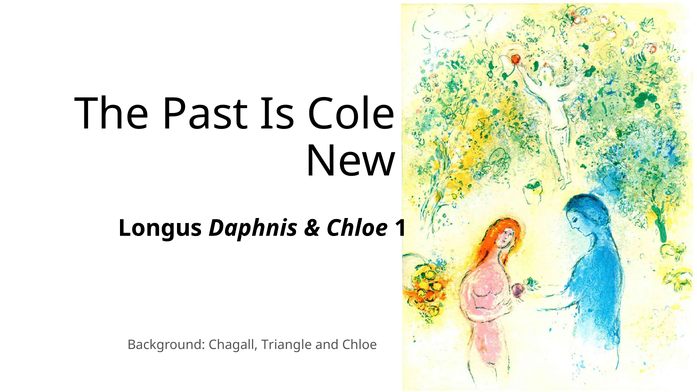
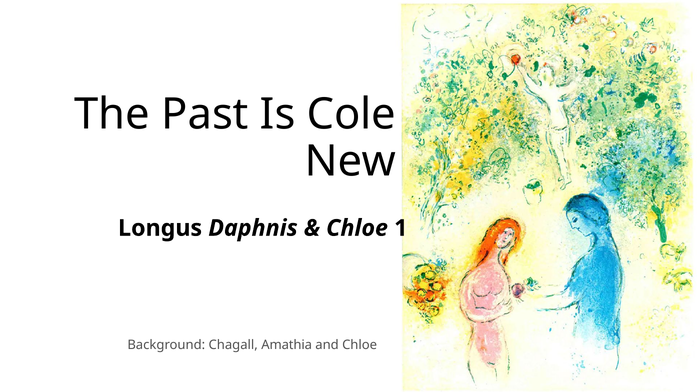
Triangle: Triangle -> Amathia
